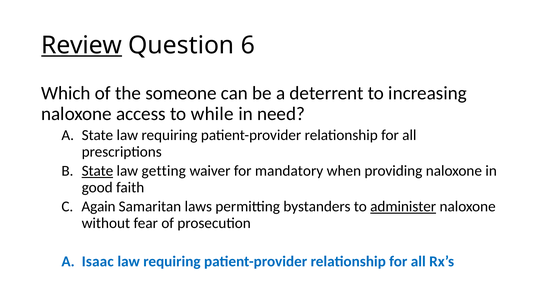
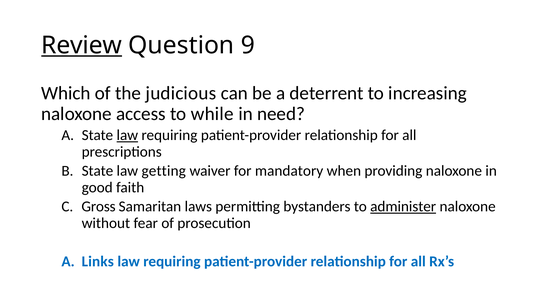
6: 6 -> 9
someone: someone -> judicious
law at (127, 135) underline: none -> present
State at (97, 171) underline: present -> none
Again: Again -> Gross
Isaac: Isaac -> Links
